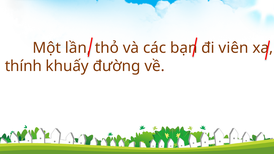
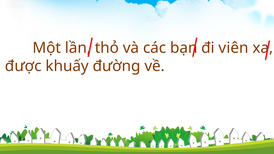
thính: thính -> được
